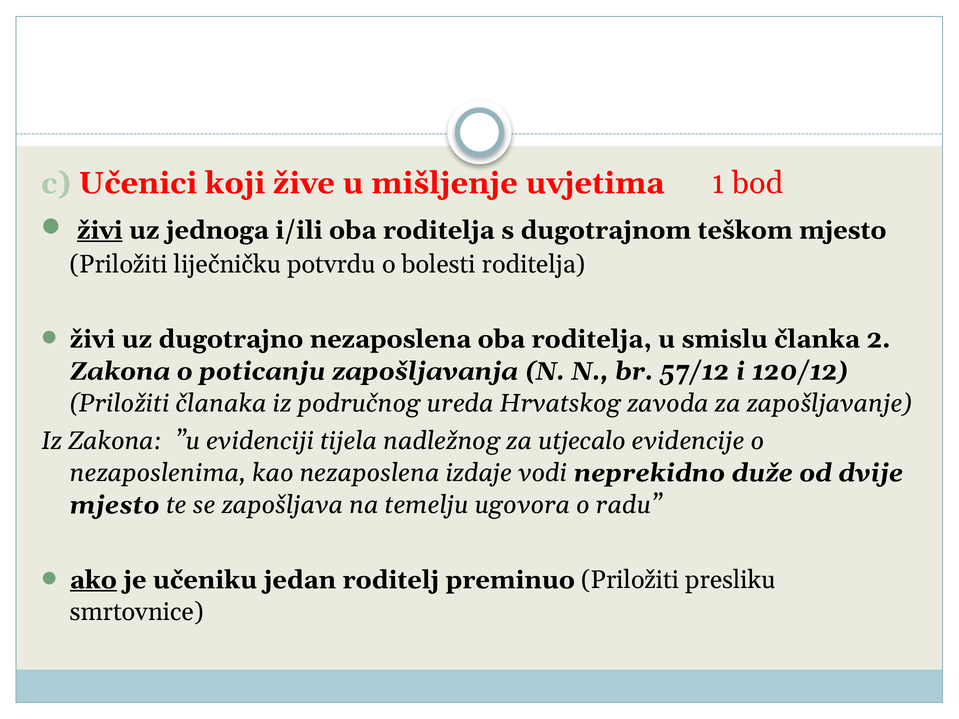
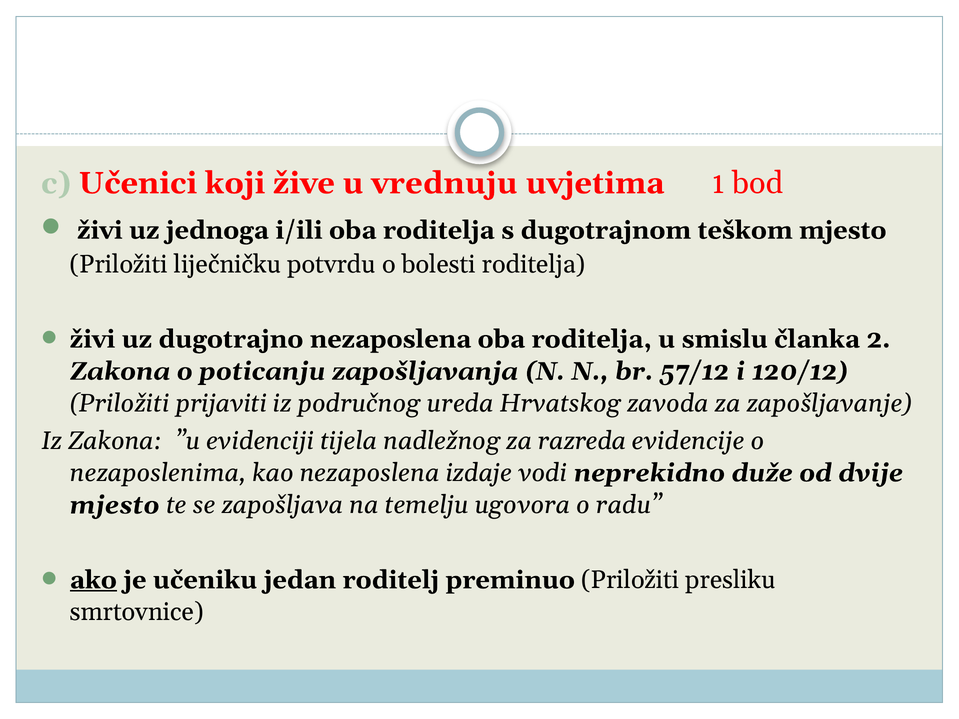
mišljenje: mišljenje -> vrednuju
živi at (100, 230) underline: present -> none
članaka: članaka -> prijaviti
utjecalo: utjecalo -> razreda
